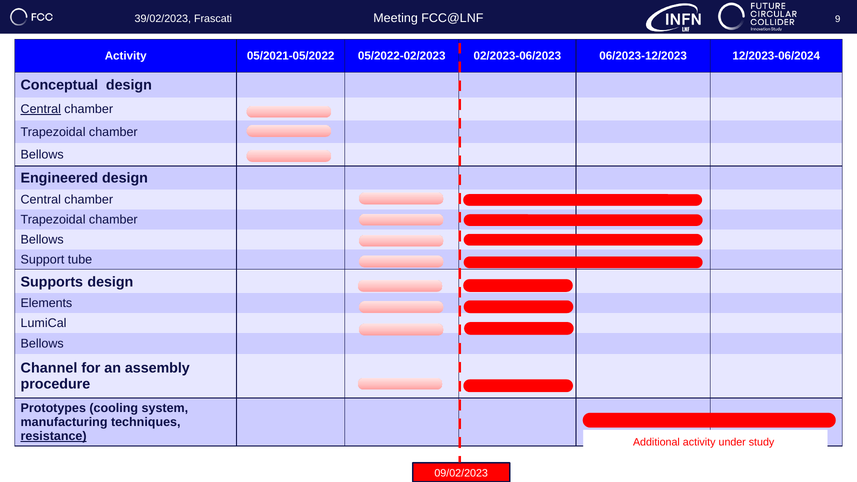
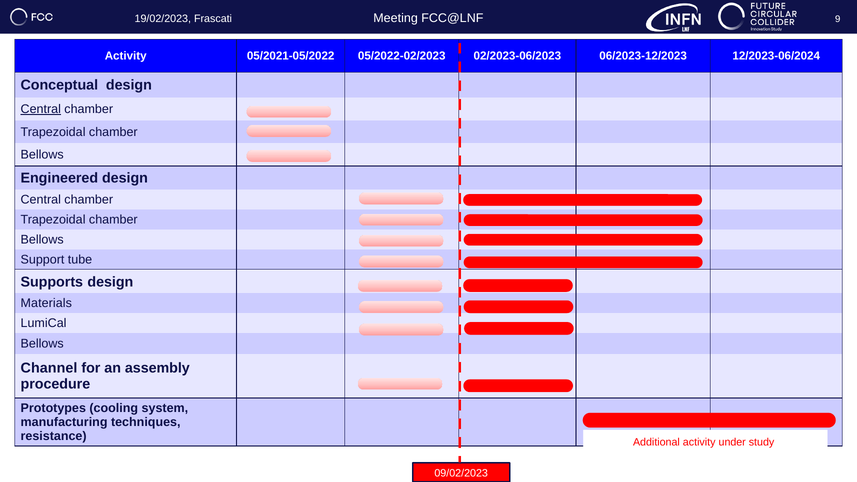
39/02/2023: 39/02/2023 -> 19/02/2023
Elements: Elements -> Materials
resistance underline: present -> none
